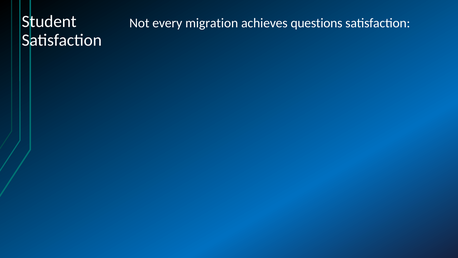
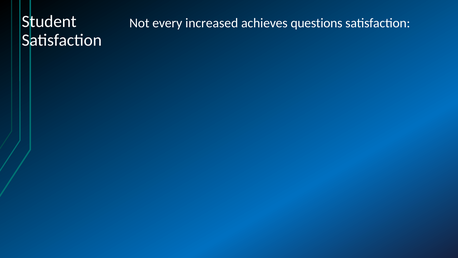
migration: migration -> increased
